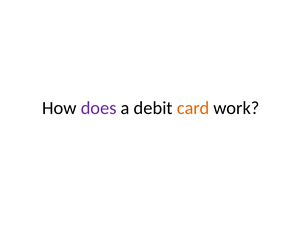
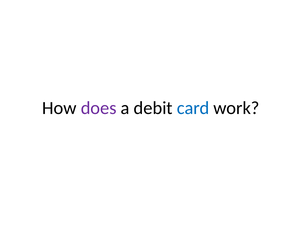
card colour: orange -> blue
